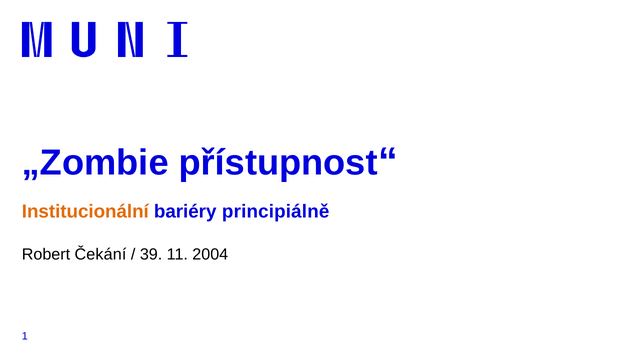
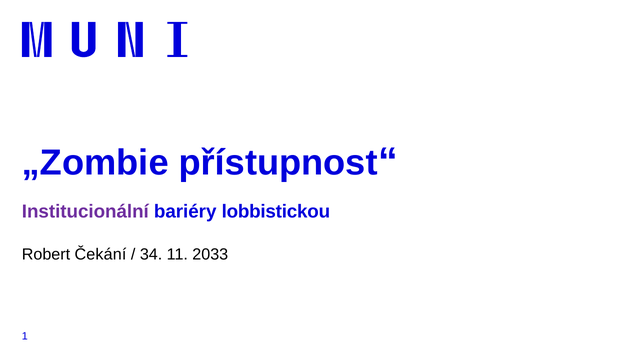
Institucionální colour: orange -> purple
principiálně: principiálně -> lobbistickou
39: 39 -> 34
2004: 2004 -> 2033
